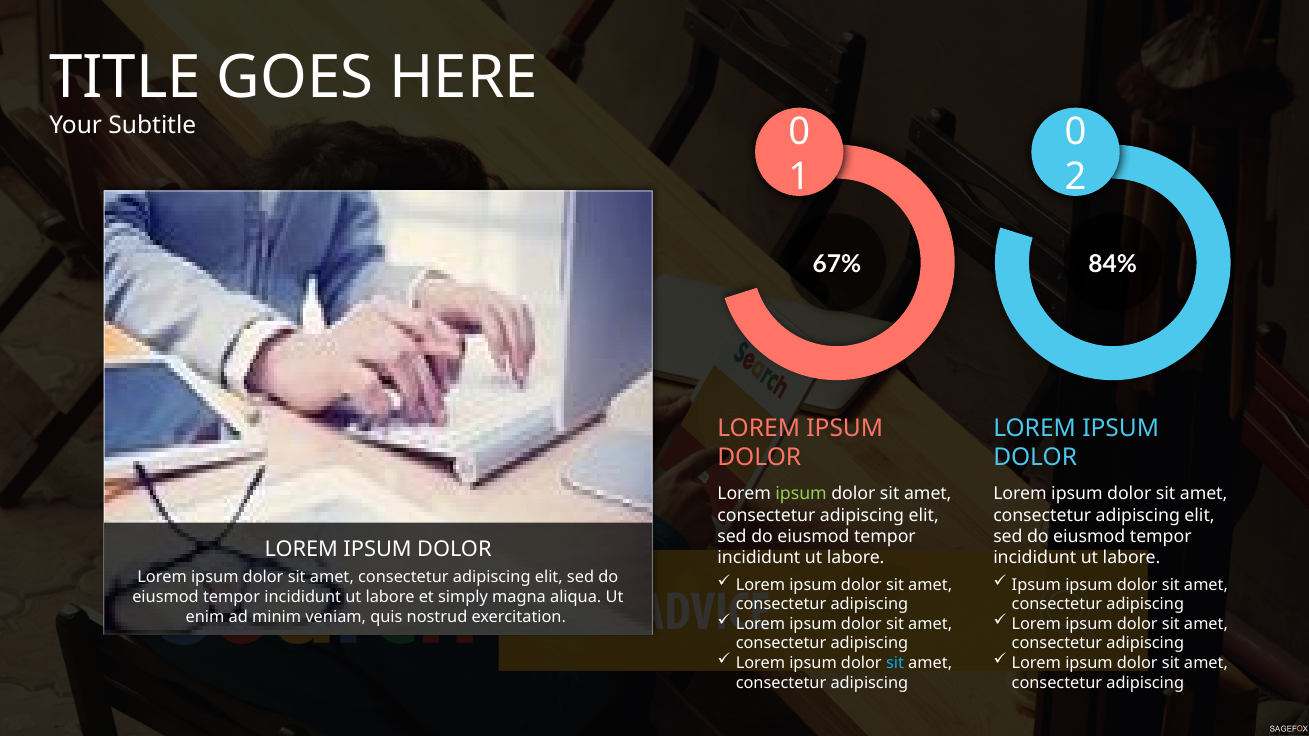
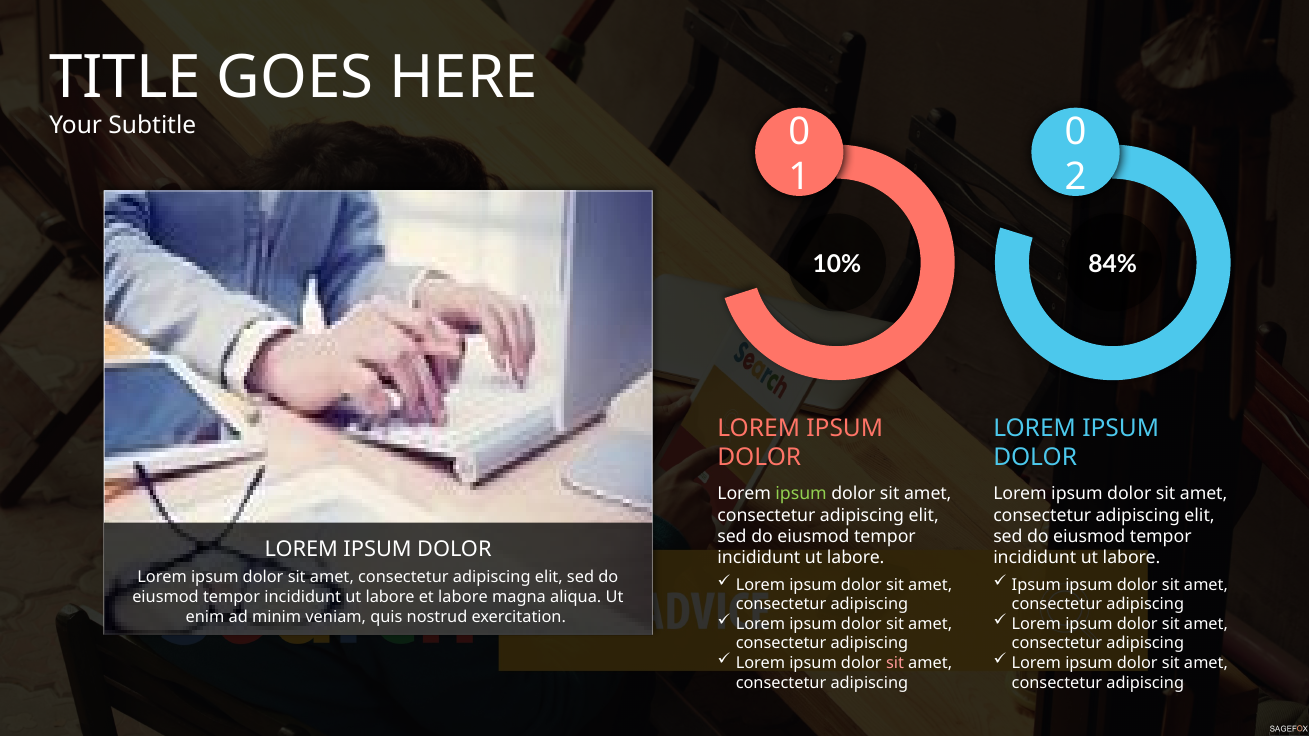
67%: 67% -> 10%
et simply: simply -> labore
sit at (895, 663) colour: light blue -> pink
